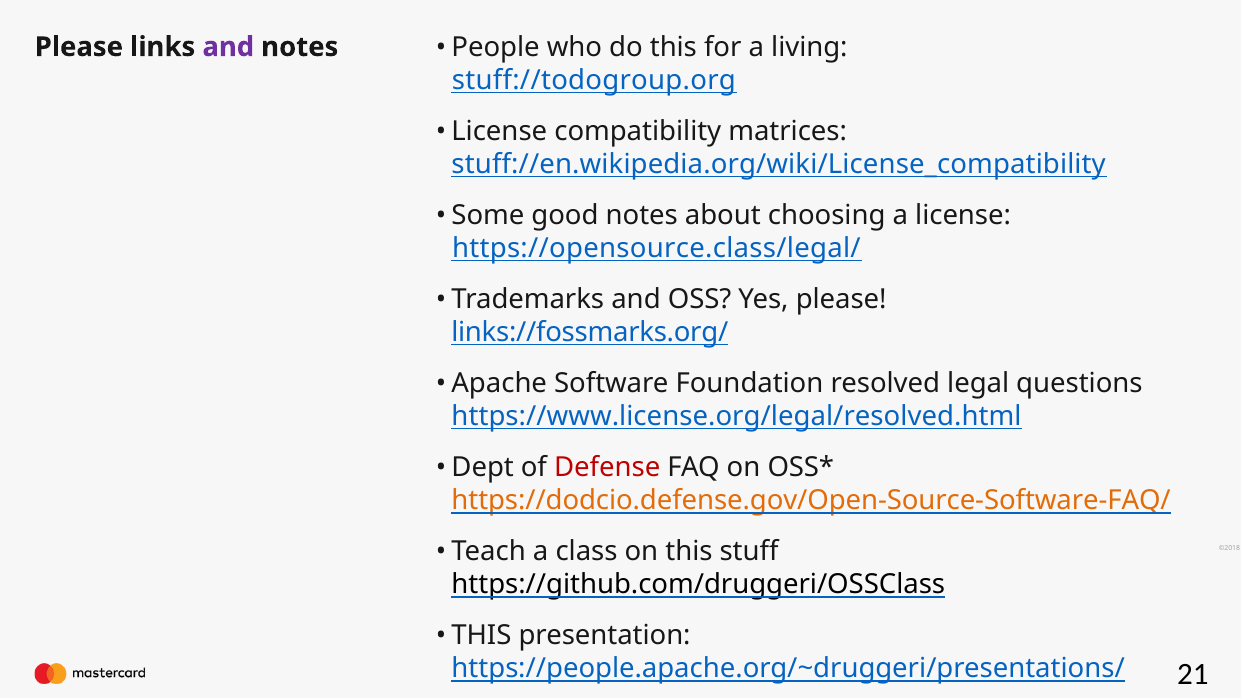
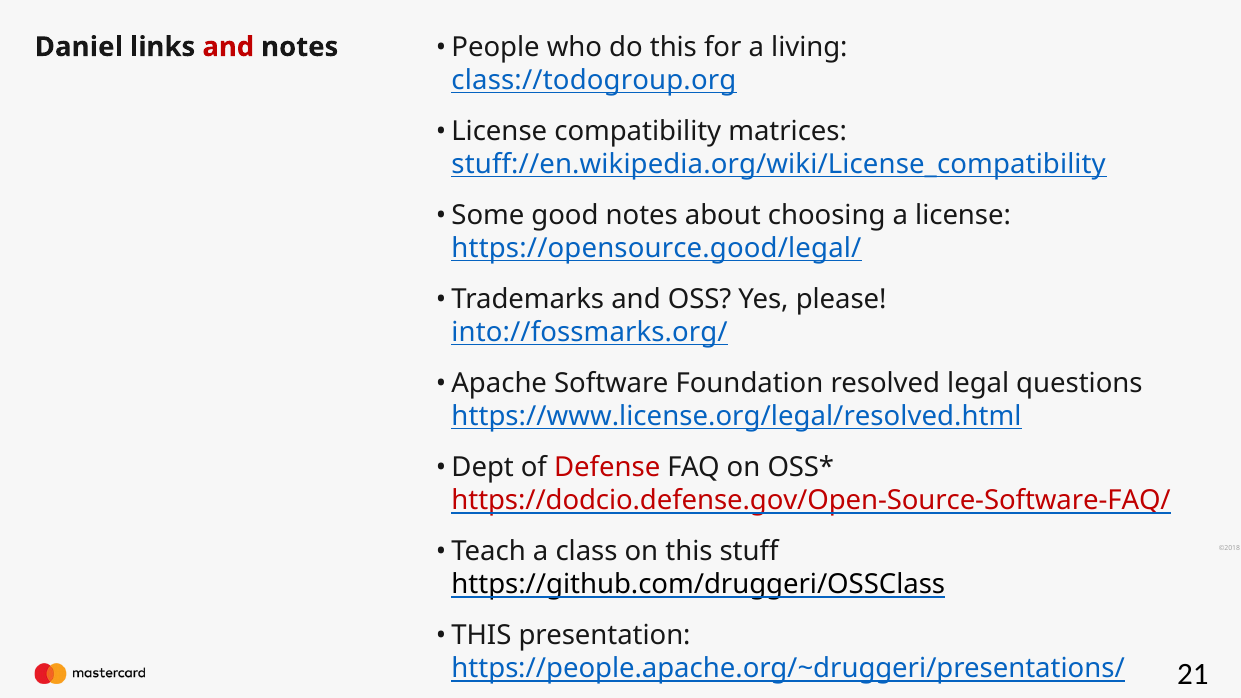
Please at (79, 47): Please -> Daniel
and at (228, 47) colour: purple -> red
stuff://todogroup.org: stuff://todogroup.org -> class://todogroup.org
https://opensource.class/legal/: https://opensource.class/legal/ -> https://opensource.good/legal/
links://fossmarks.org/: links://fossmarks.org/ -> into://fossmarks.org/
https://dodcio.defense.gov/Open-Source-Software-FAQ/ colour: orange -> red
